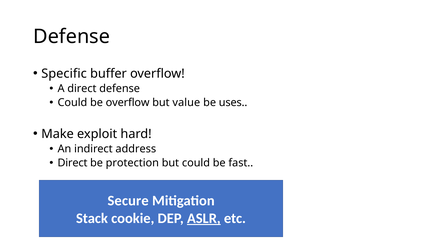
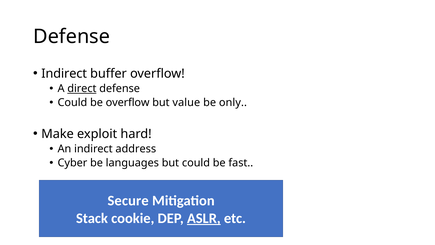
Specific at (64, 74): Specific -> Indirect
direct at (82, 89) underline: none -> present
uses: uses -> only
Direct at (72, 163): Direct -> Cyber
protection: protection -> languages
